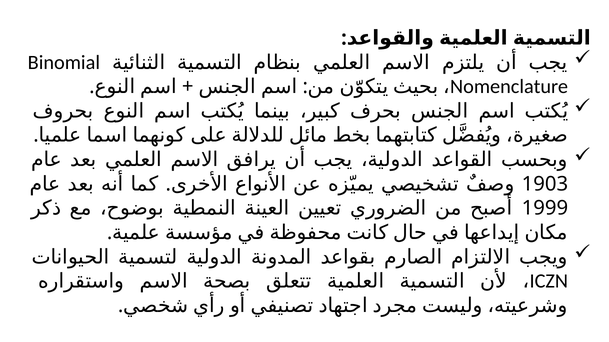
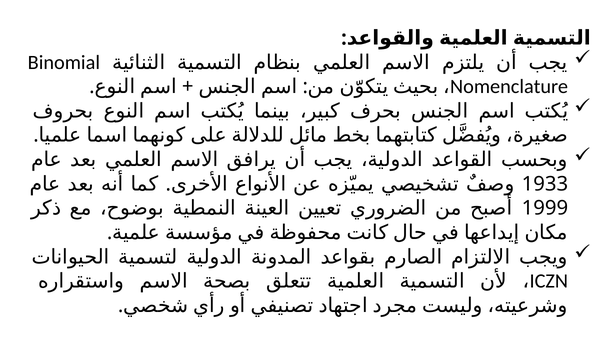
1903: 1903 -> 1933
